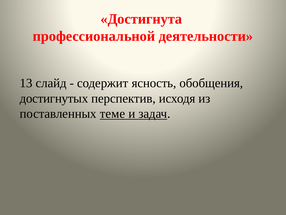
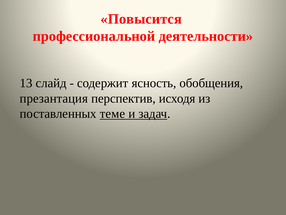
Достигнута: Достигнута -> Повысится
достигнутых: достигнутых -> презантация
